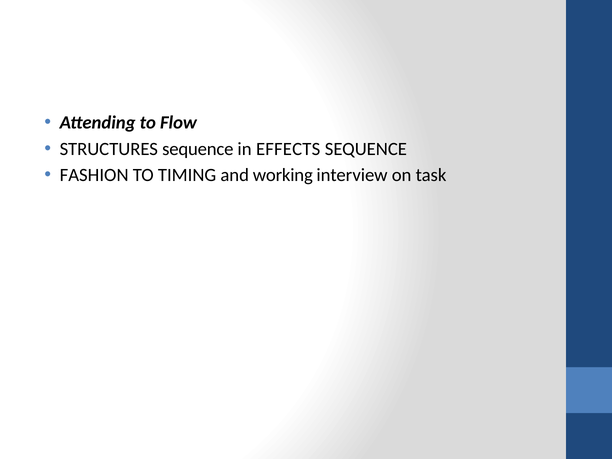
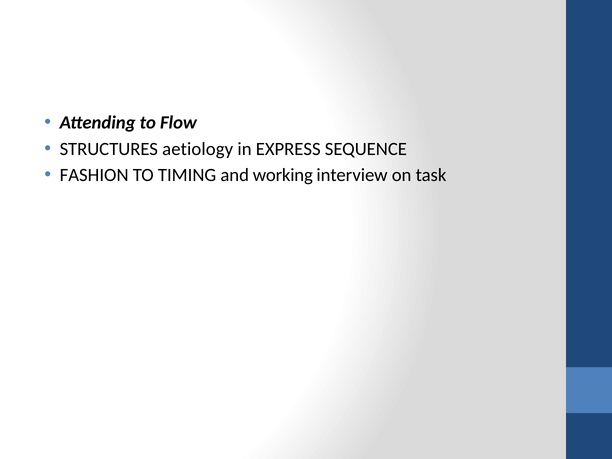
STRUCTURES sequence: sequence -> aetiology
EFFECTS: EFFECTS -> EXPRESS
